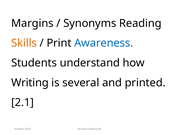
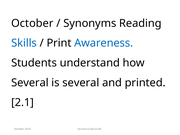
Margins at (32, 23): Margins -> October
Skills colour: orange -> blue
Writing at (30, 83): Writing -> Several
